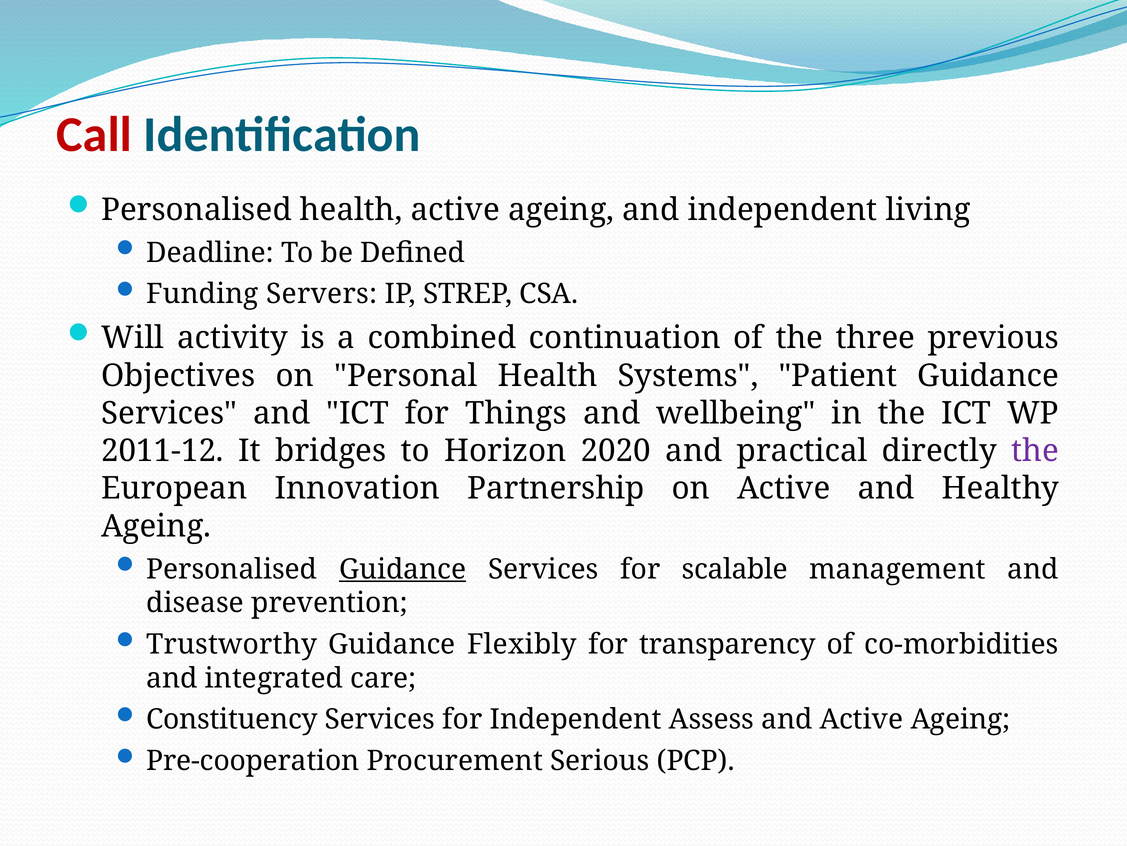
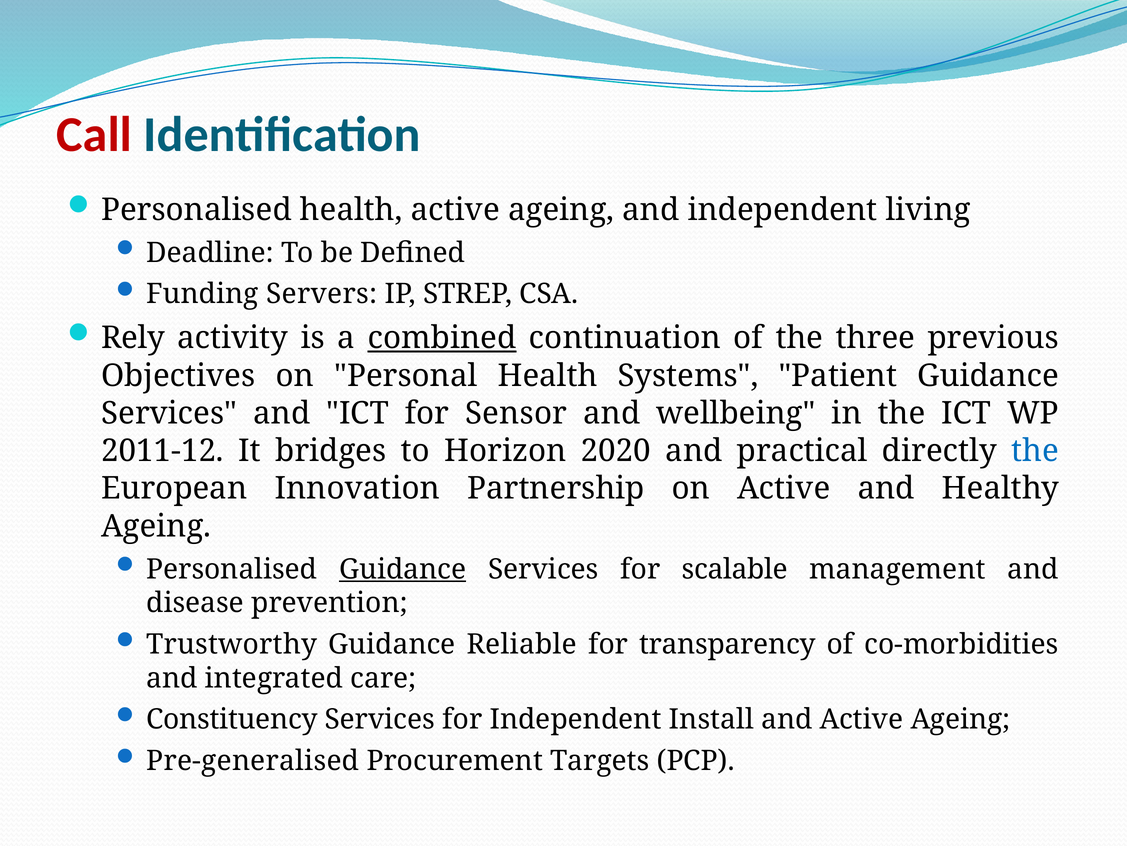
Will: Will -> Rely
combined underline: none -> present
Things: Things -> Sensor
the at (1035, 451) colour: purple -> blue
Flexibly: Flexibly -> Reliable
Assess: Assess -> Install
Pre-cooperation: Pre-cooperation -> Pre-generalised
Serious: Serious -> Targets
